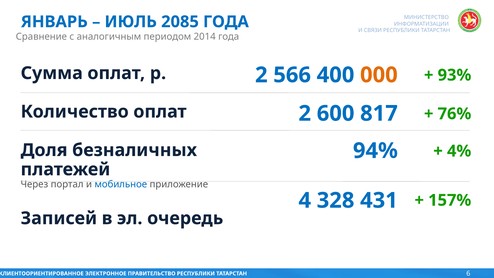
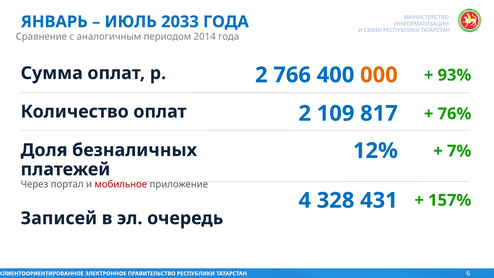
2085: 2085 -> 2033
566: 566 -> 766
600: 600 -> 109
94%: 94% -> 12%
4%: 4% -> 7%
мобильное colour: blue -> red
